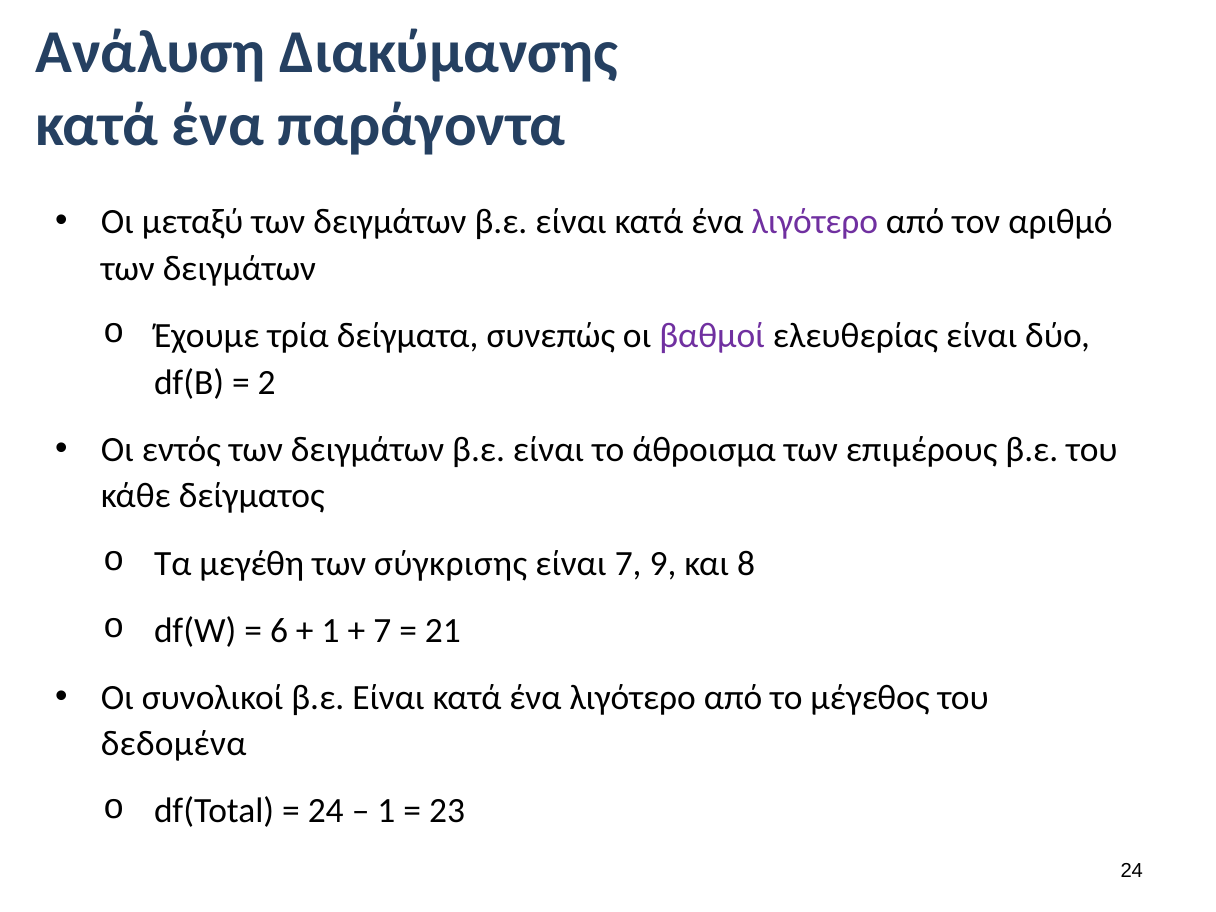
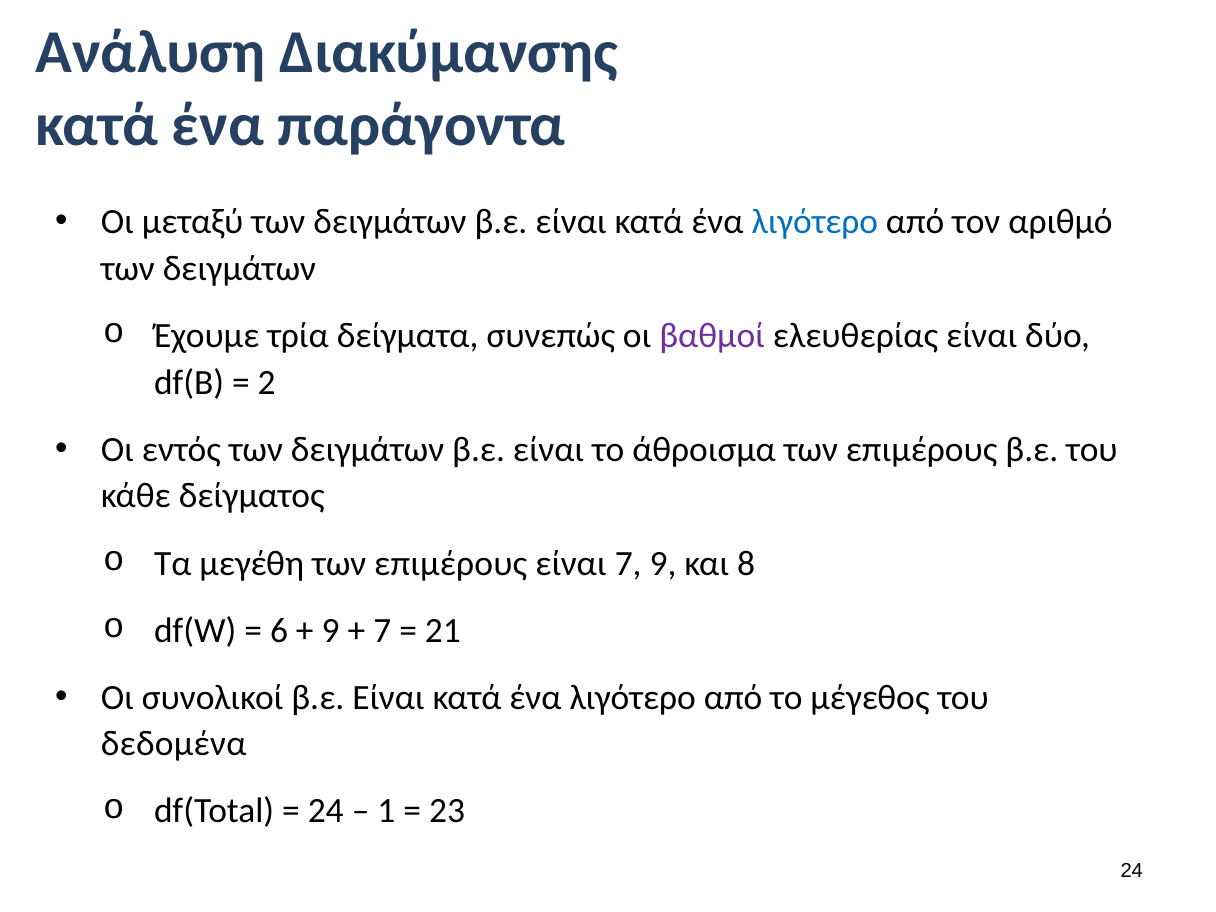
λιγότερο at (815, 222) colour: purple -> blue
μεγέθη των σύγκρισης: σύγκρισης -> επιμέρους
1 at (331, 630): 1 -> 9
